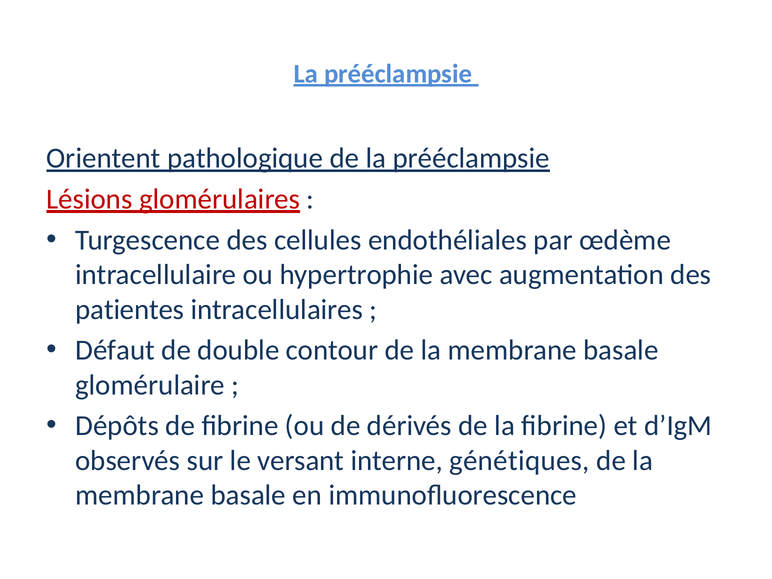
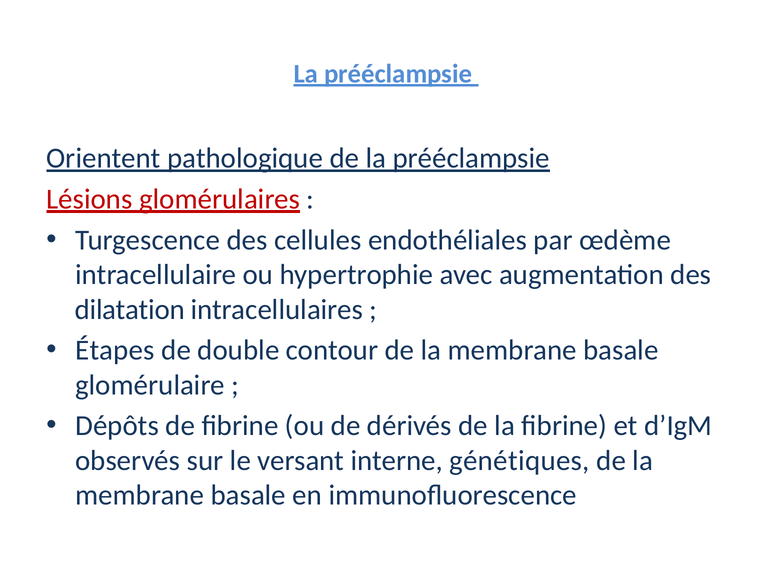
patientes: patientes -> dilatation
Défaut: Défaut -> Étapes
